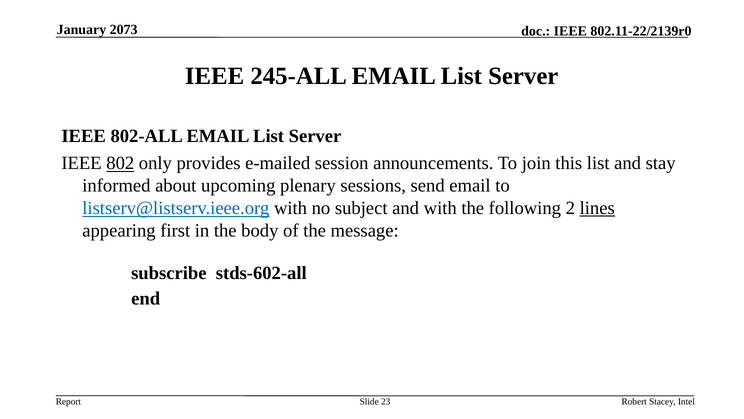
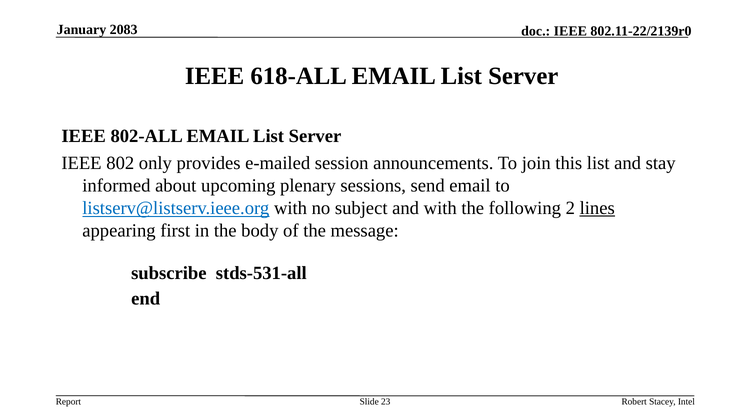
2073: 2073 -> 2083
245-ALL: 245-ALL -> 618-ALL
802 underline: present -> none
stds-602-all: stds-602-all -> stds-531-all
